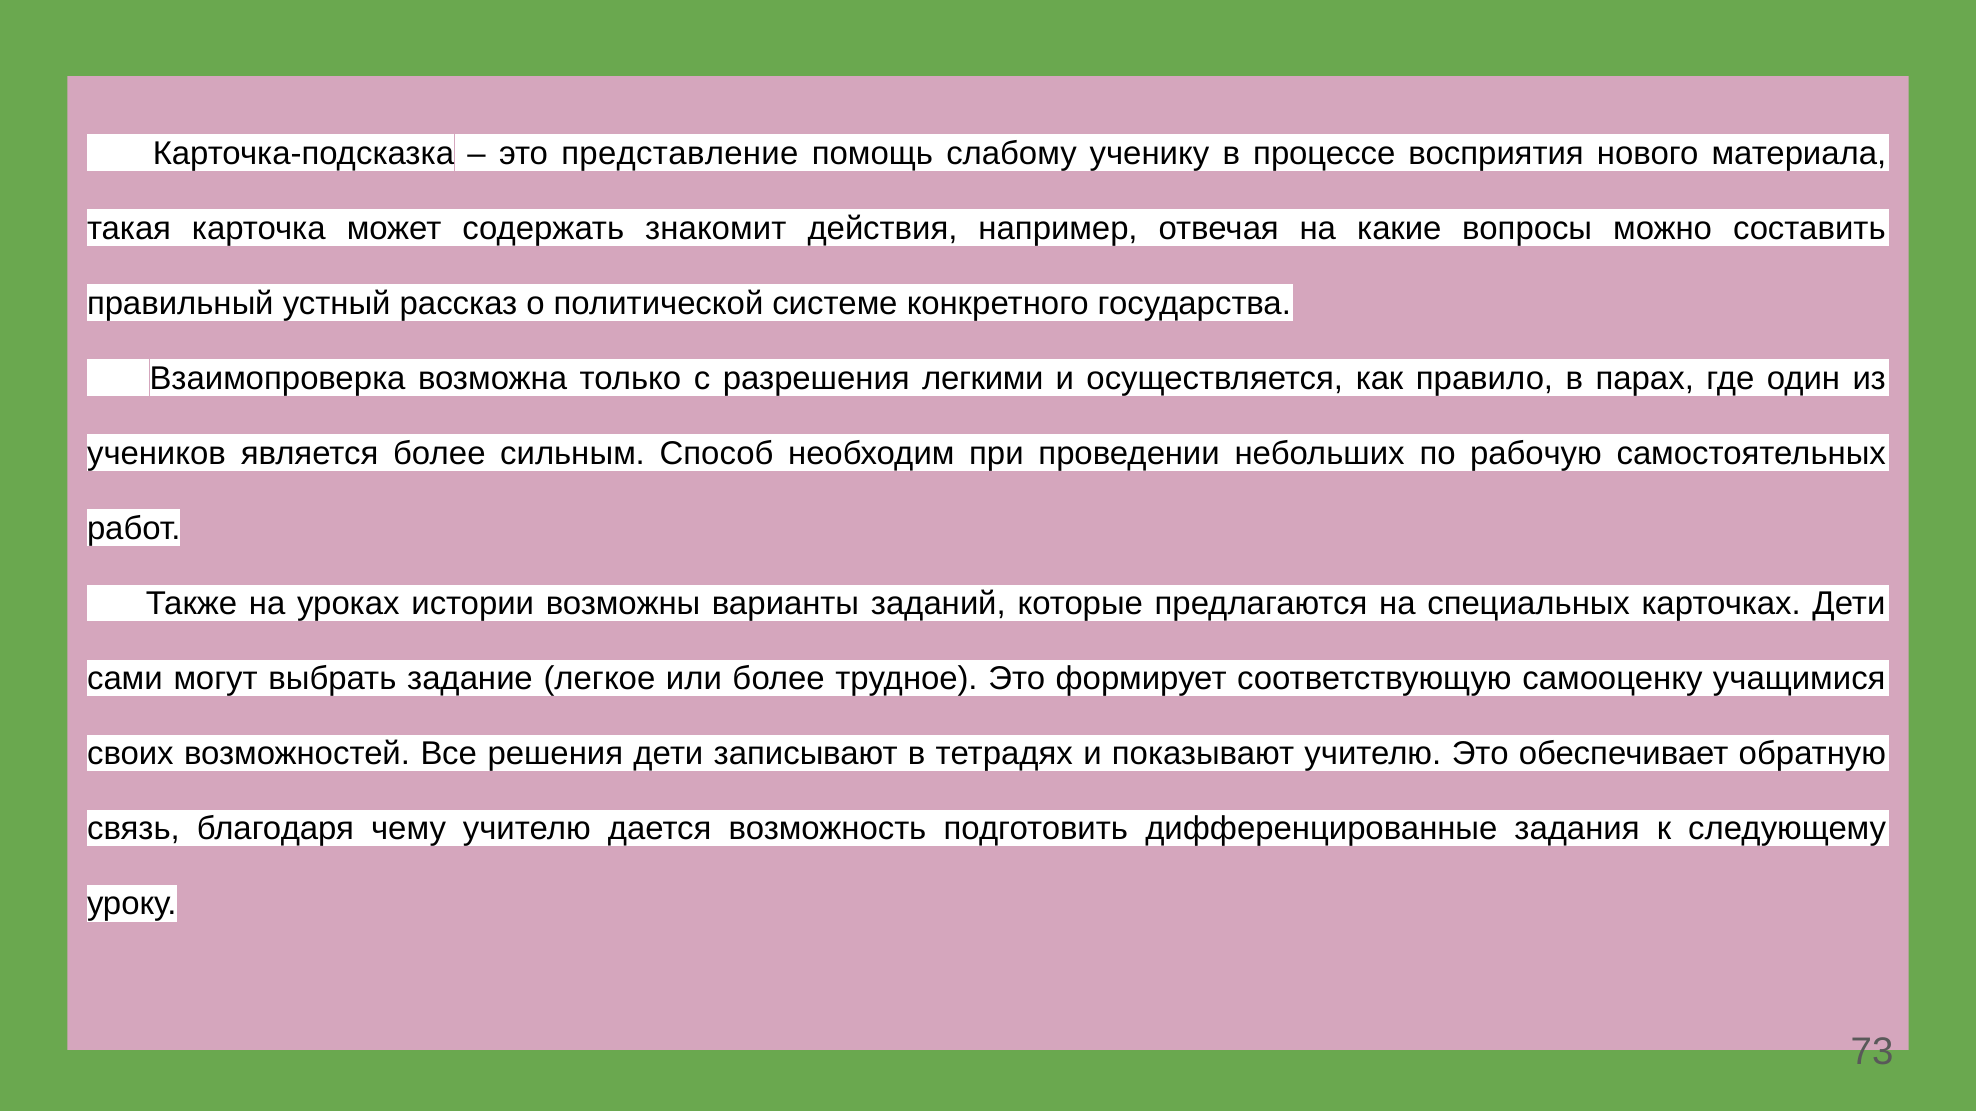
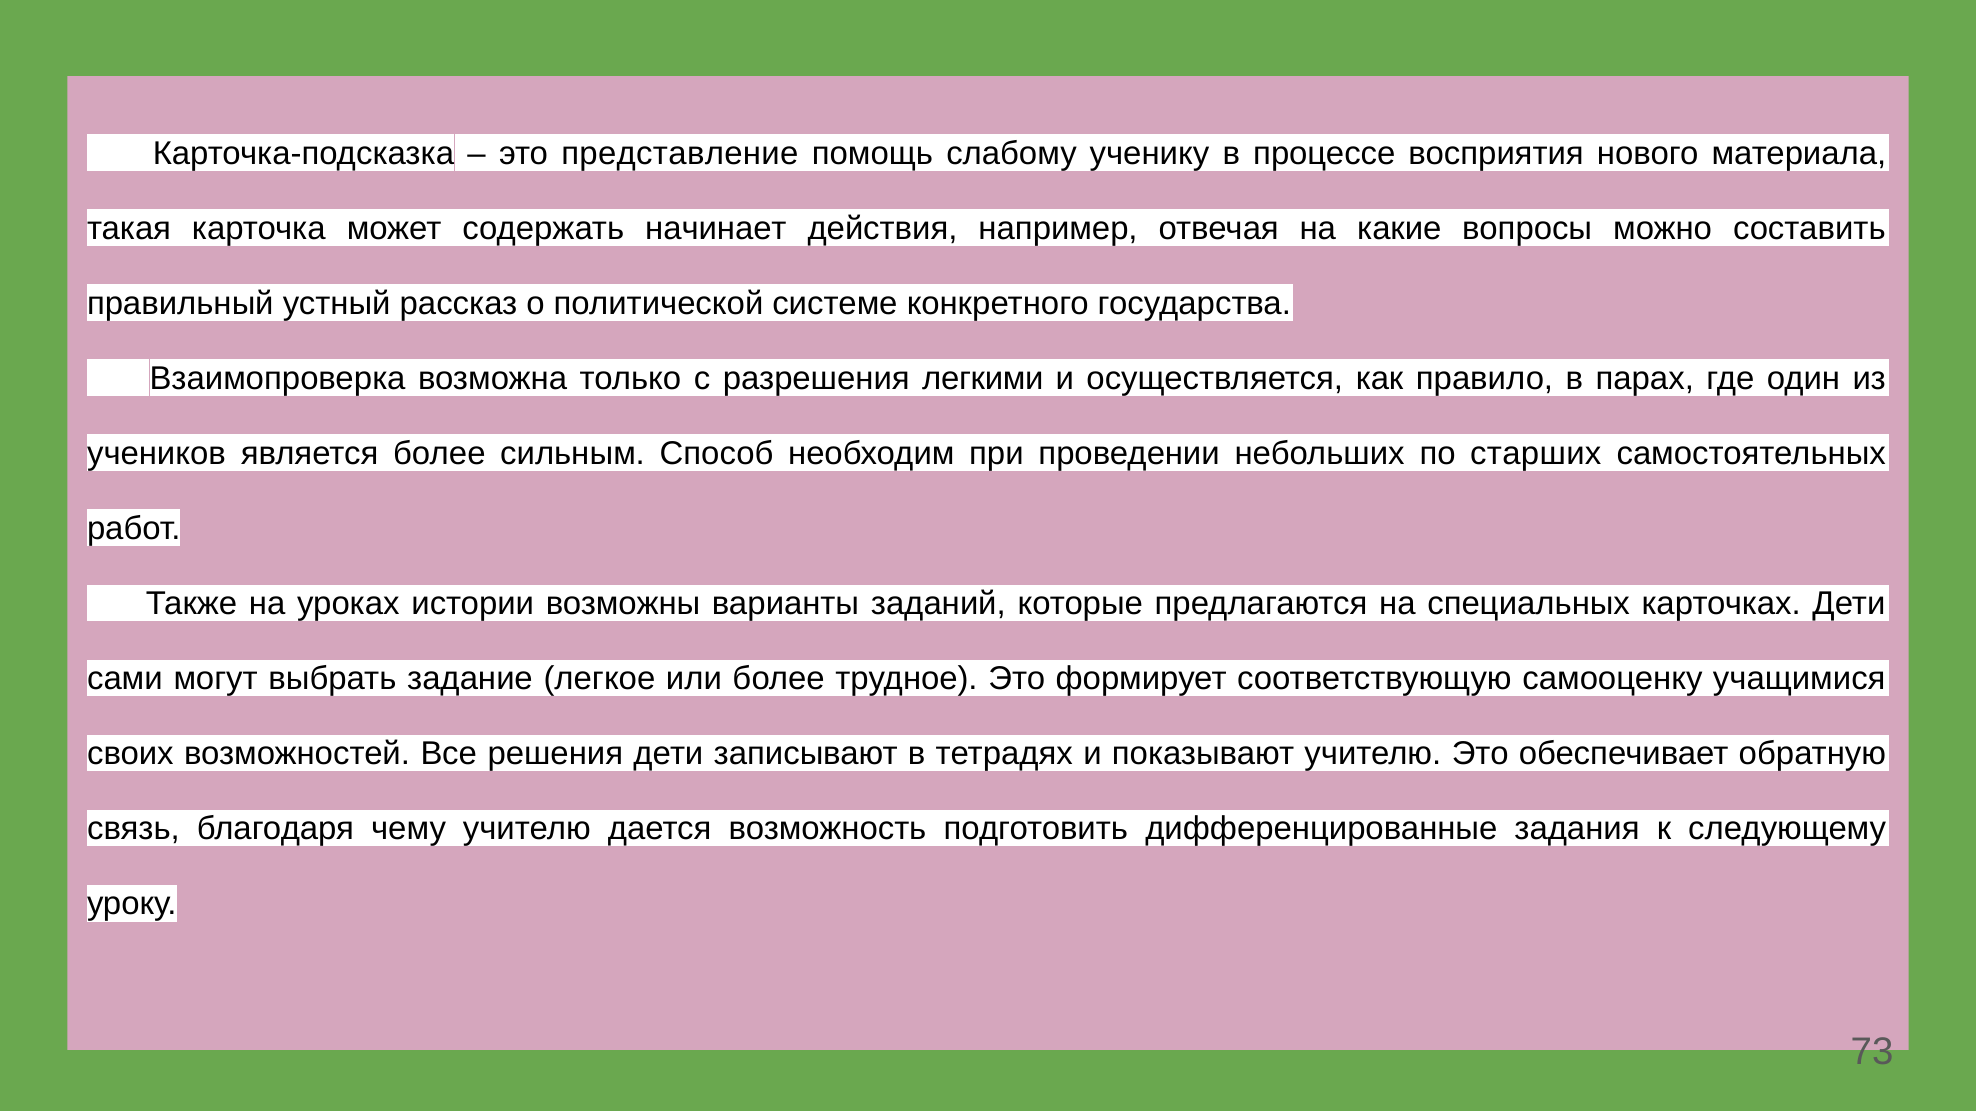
знакомит: знакомит -> начинает
рабочую: рабочую -> старших
